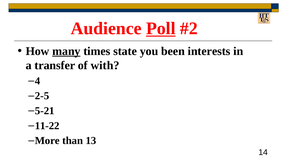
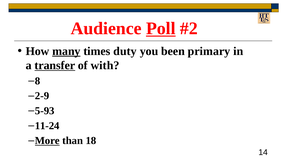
state: state -> duty
interests: interests -> primary
transfer underline: none -> present
4: 4 -> 8
2-5: 2-5 -> 2-9
5-21: 5-21 -> 5-93
11-22: 11-22 -> 11-24
More underline: none -> present
13: 13 -> 18
